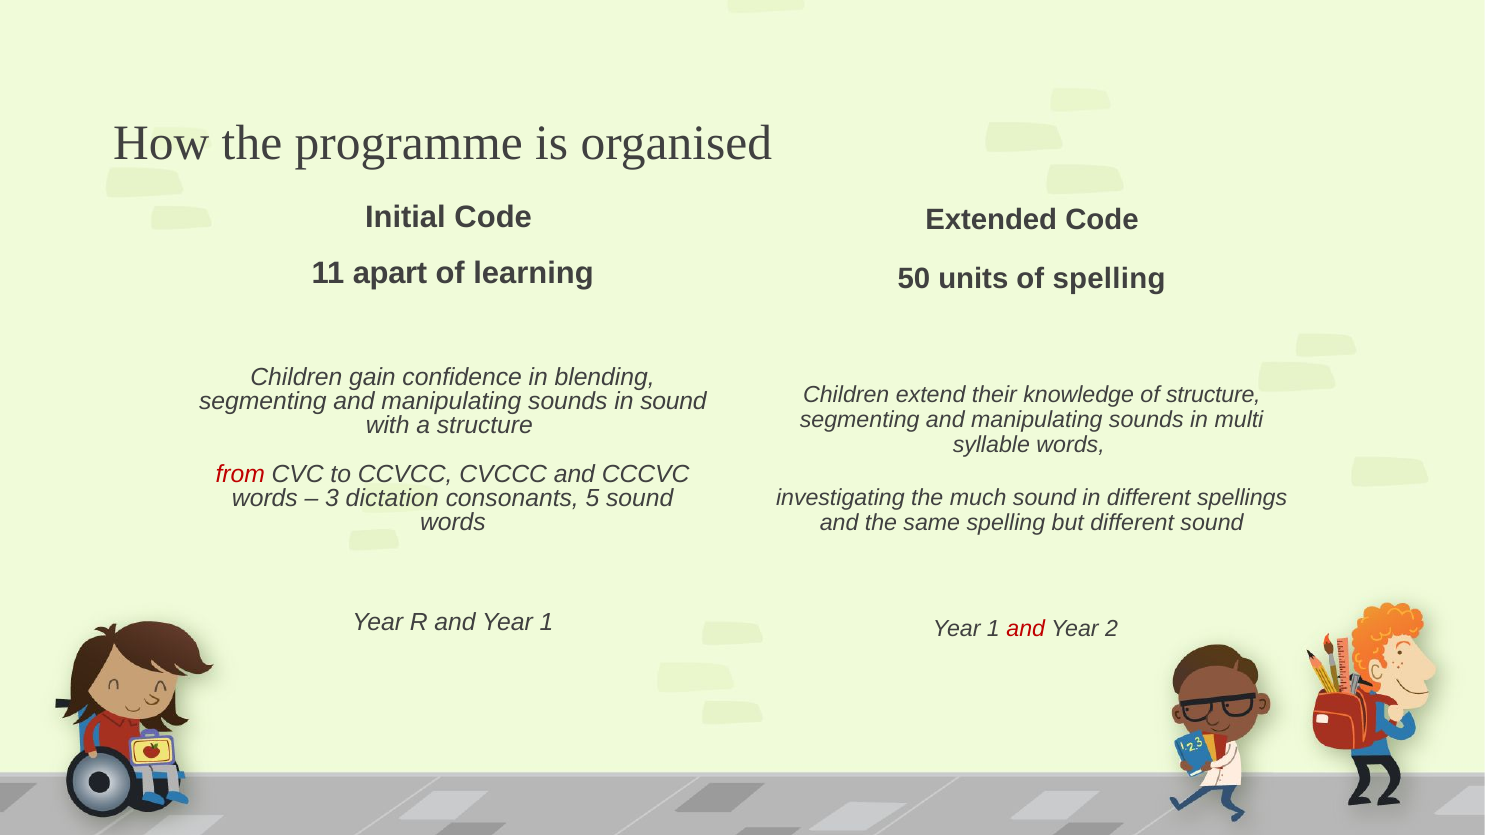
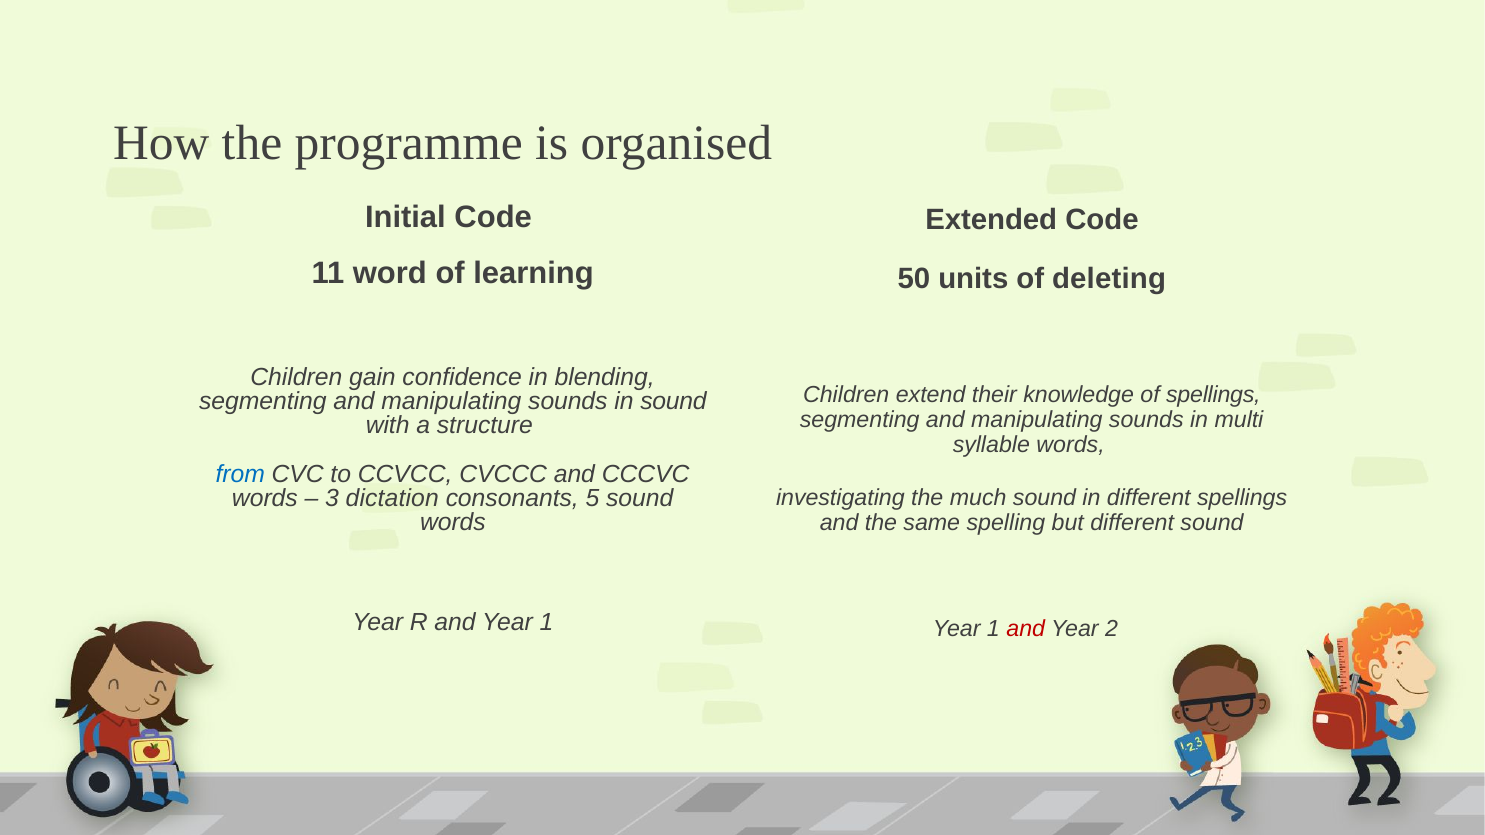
apart: apart -> word
of spelling: spelling -> deleting
of structure: structure -> spellings
from colour: red -> blue
